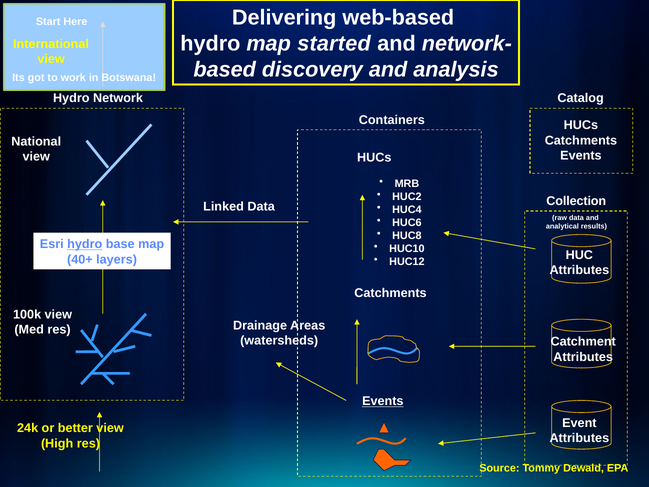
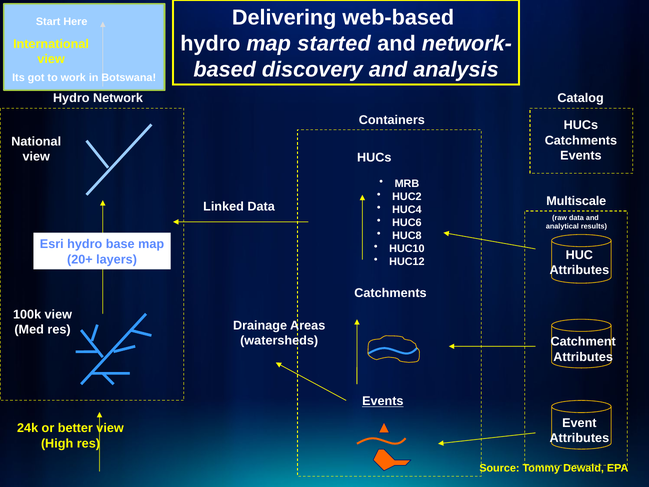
Collection: Collection -> Multiscale
hydro at (85, 244) underline: present -> none
40+: 40+ -> 20+
